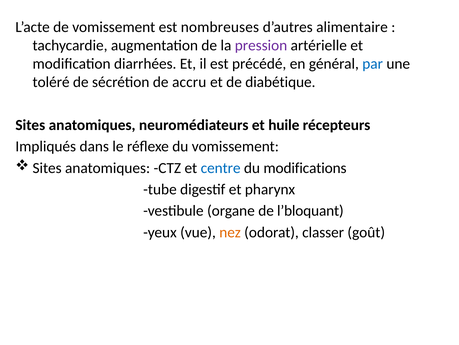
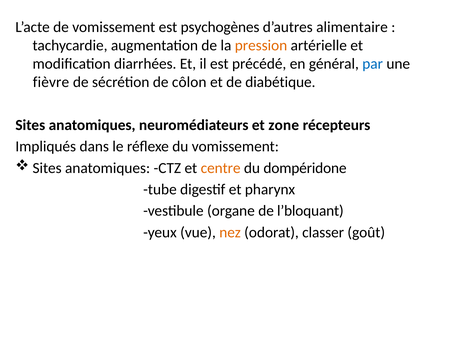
nombreuses: nombreuses -> psychogènes
pression colour: purple -> orange
toléré: toléré -> fièvre
accru: accru -> côlon
huile: huile -> zone
centre colour: blue -> orange
modifications: modifications -> dompéridone
